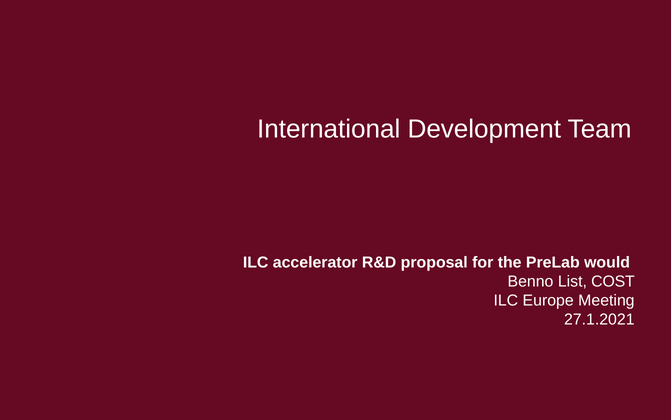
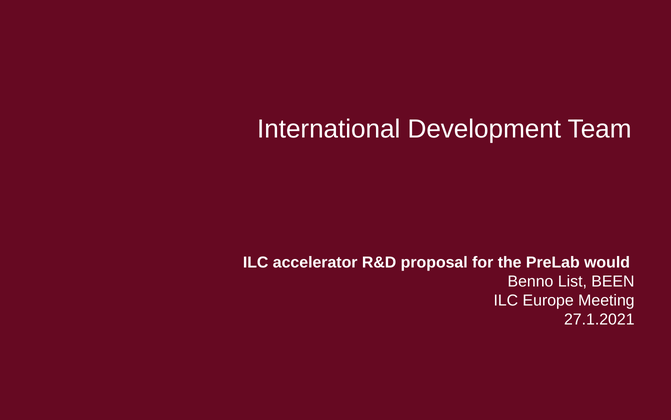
COST: COST -> BEEN
